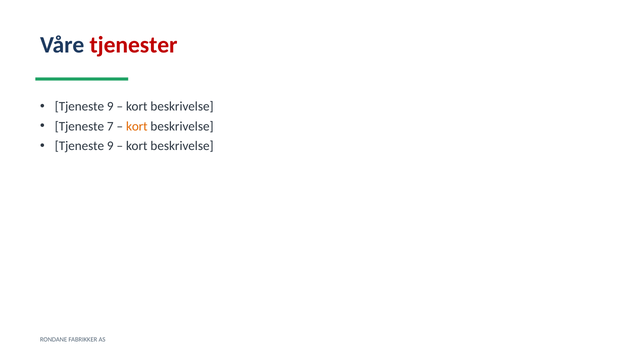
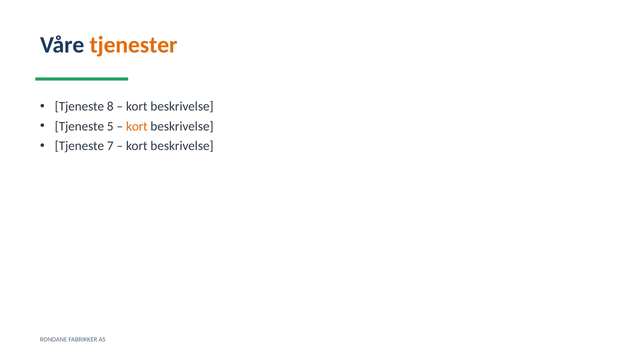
tjenester colour: red -> orange
9 at (110, 107): 9 -> 8
7: 7 -> 5
9 at (110, 146): 9 -> 7
